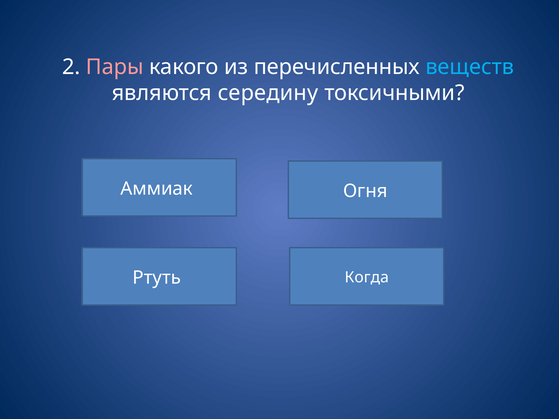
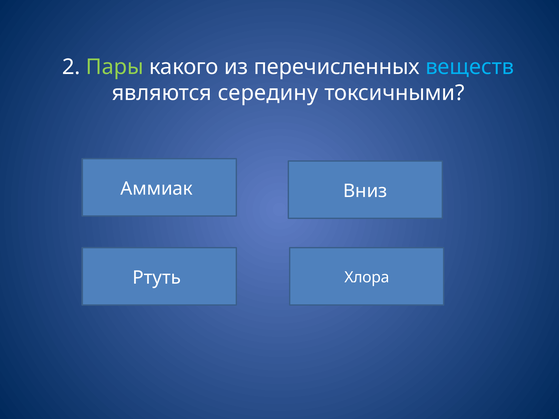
Пары colour: pink -> light green
Огня: Огня -> Вниз
Когда: Когда -> Хлора
